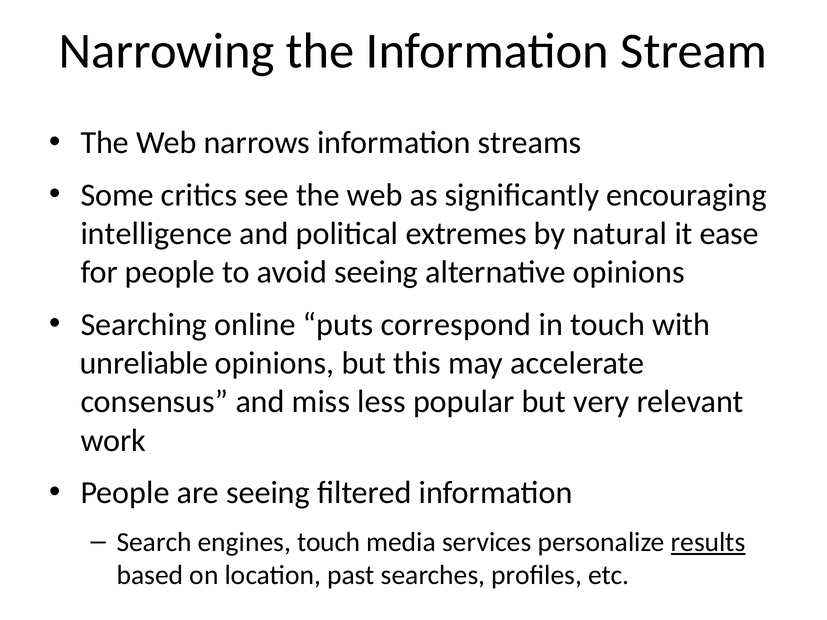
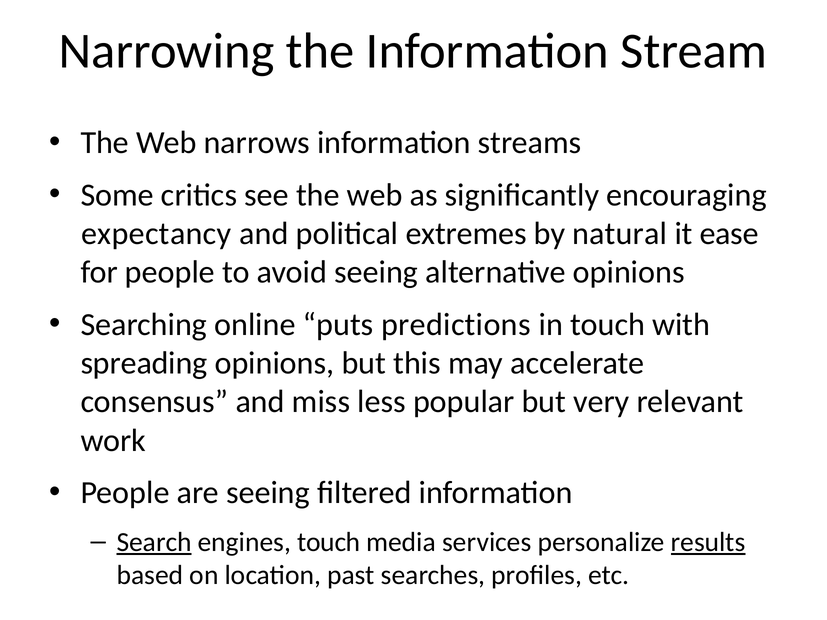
intelligence: intelligence -> expectancy
correspond: correspond -> predictions
unreliable: unreliable -> spreading
Search underline: none -> present
